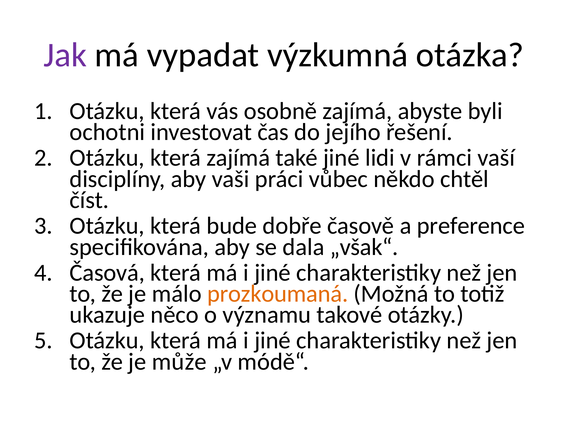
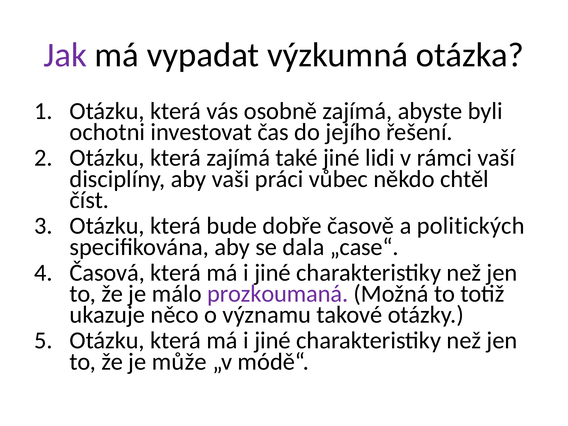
preference: preference -> politických
„však“: „však“ -> „case“
prozkoumaná colour: orange -> purple
